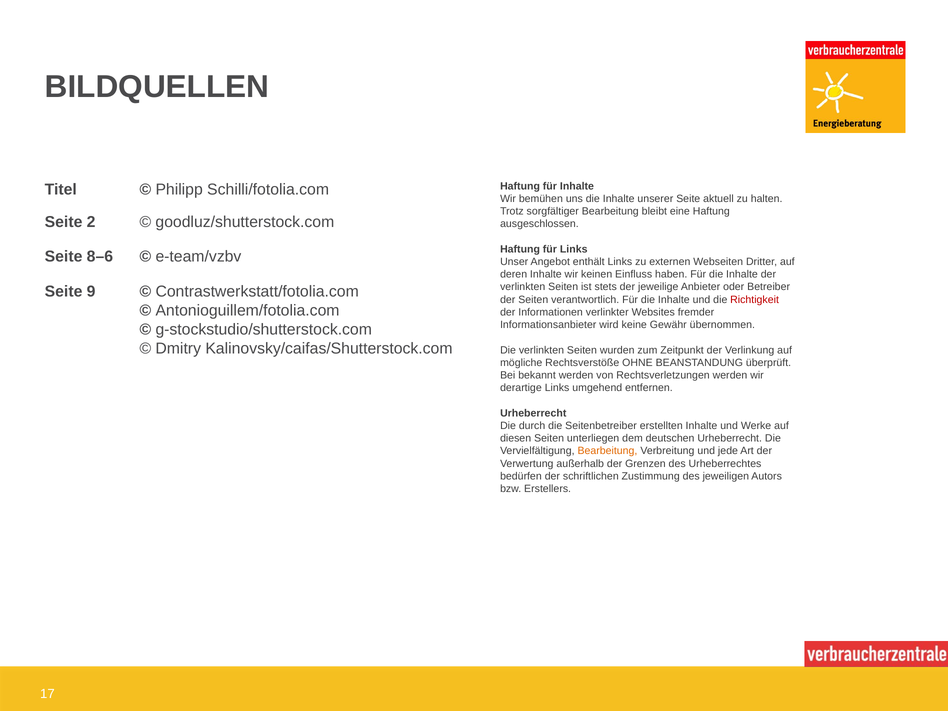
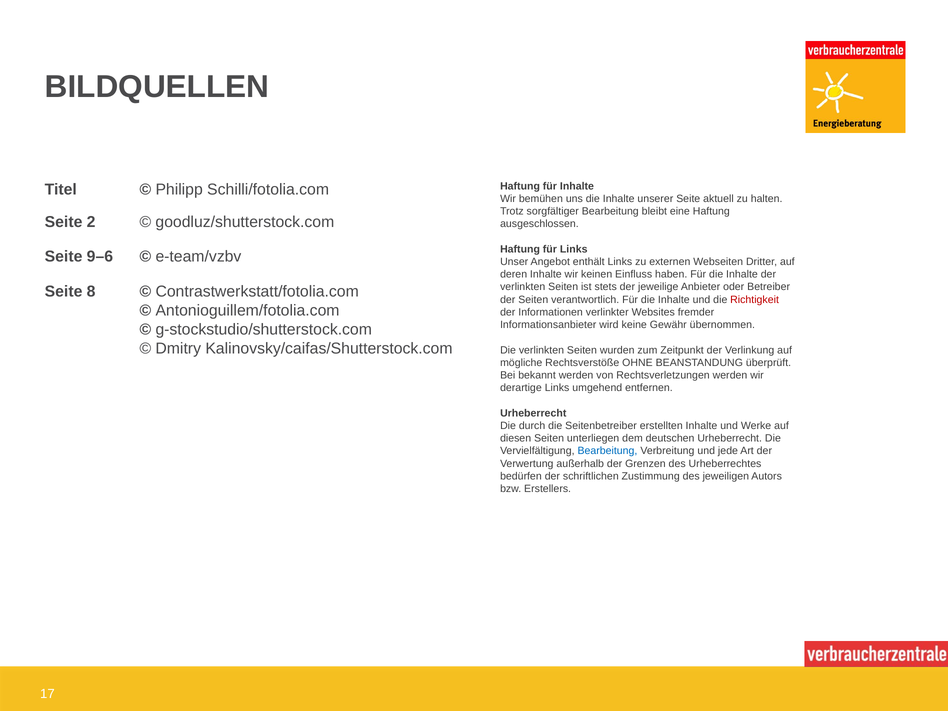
8–6: 8–6 -> 9–6
9: 9 -> 8
Bearbeitung at (607, 451) colour: orange -> blue
